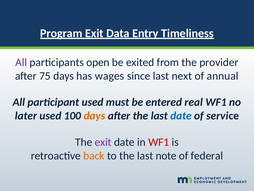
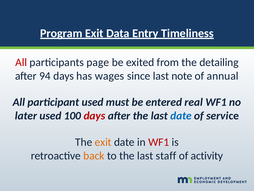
All at (21, 62) colour: purple -> red
open: open -> page
provider: provider -> detailing
75: 75 -> 94
next: next -> note
days at (94, 116) colour: orange -> red
exit at (103, 142) colour: purple -> orange
note: note -> staff
federal: federal -> activity
